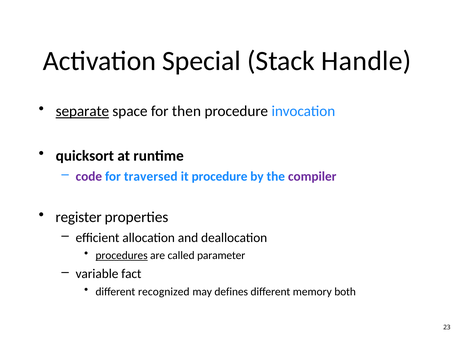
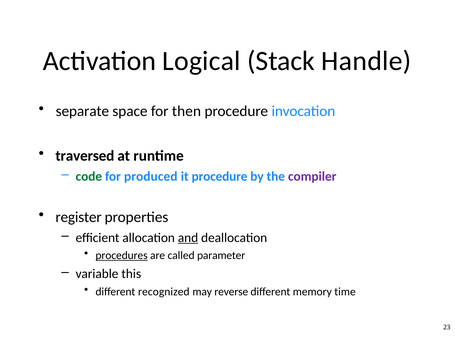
Special: Special -> Logical
separate underline: present -> none
quicksort: quicksort -> traversed
code colour: purple -> green
traversed: traversed -> produced
and underline: none -> present
fact: fact -> this
defines: defines -> reverse
both: both -> time
